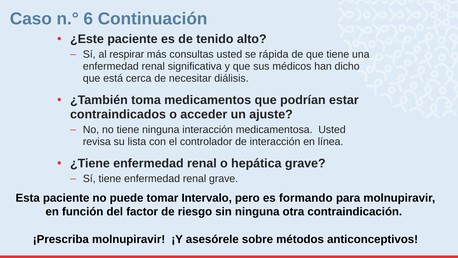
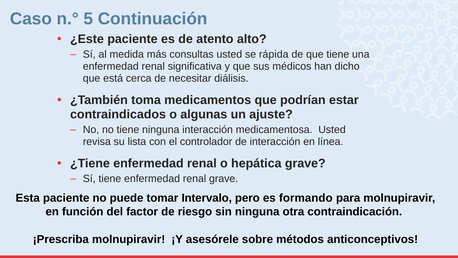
6: 6 -> 5
tenido: tenido -> atento
respirar: respirar -> medida
acceder: acceder -> algunas
